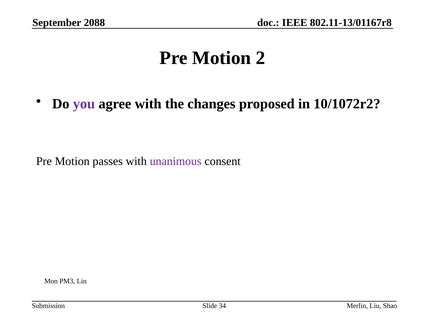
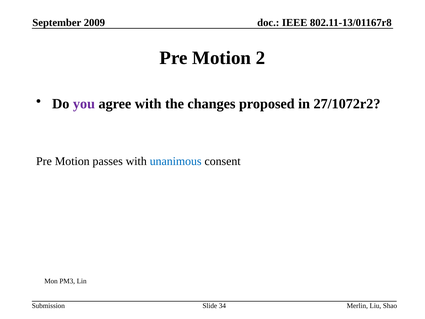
2088: 2088 -> 2009
10/1072r2: 10/1072r2 -> 27/1072r2
unanimous colour: purple -> blue
